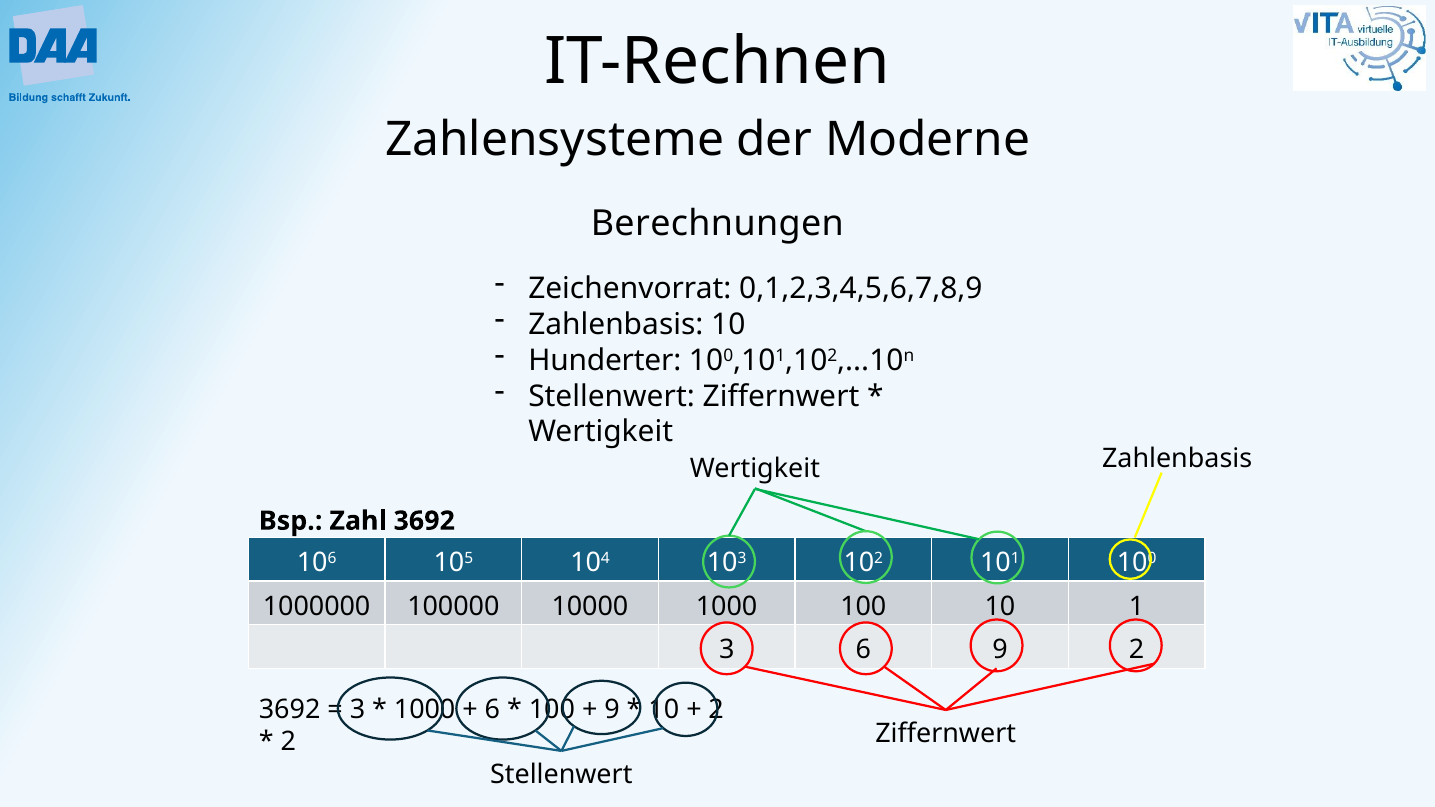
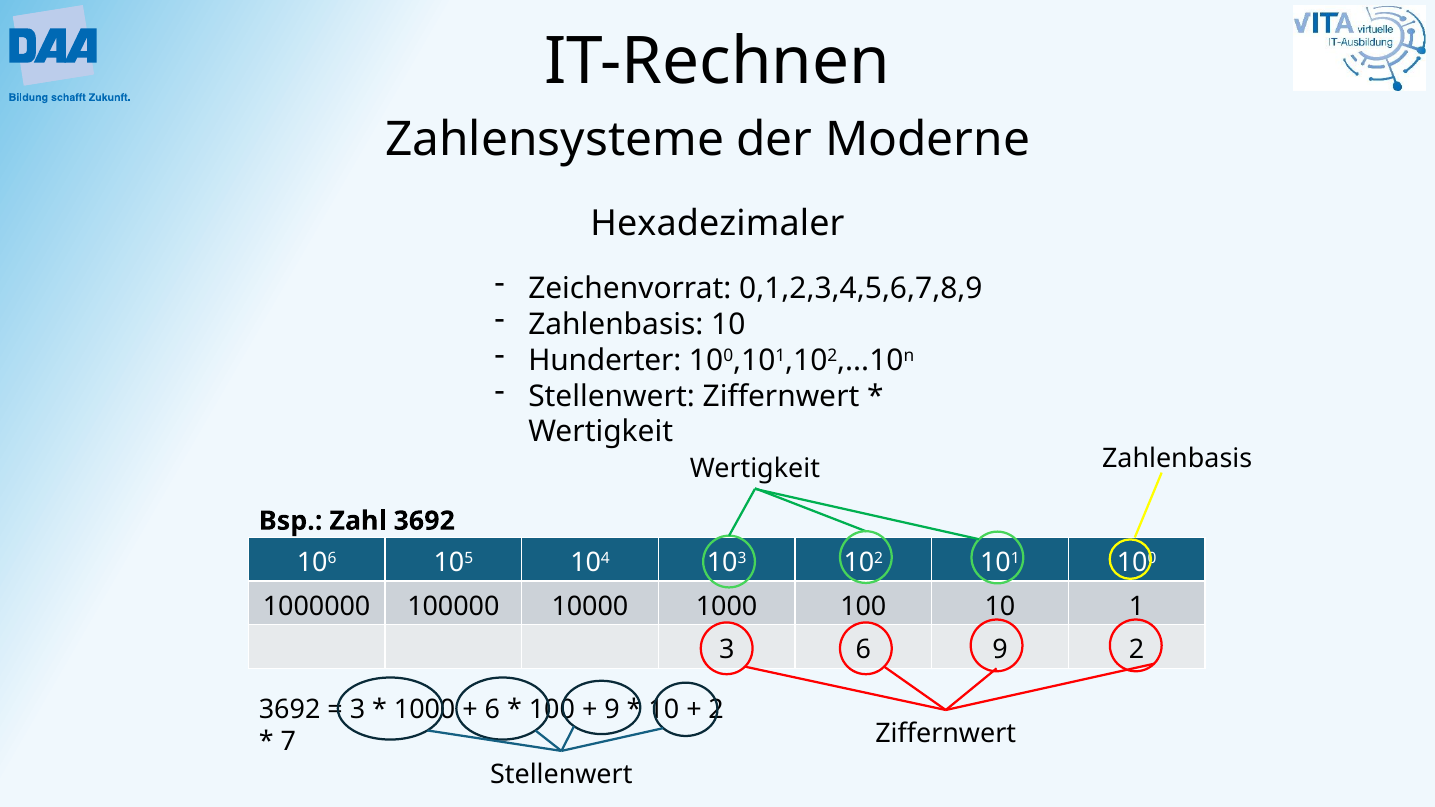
Berechnungen: Berechnungen -> Hexadezimaler
2 at (288, 742): 2 -> 7
